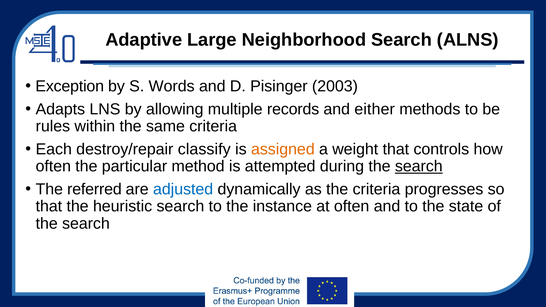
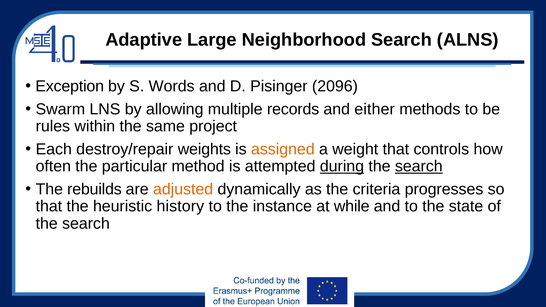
2003: 2003 -> 2096
Adapts: Adapts -> Swarm
same criteria: criteria -> project
classify: classify -> weights
during underline: none -> present
referred: referred -> rebuilds
adjusted colour: blue -> orange
heuristic search: search -> history
at often: often -> while
